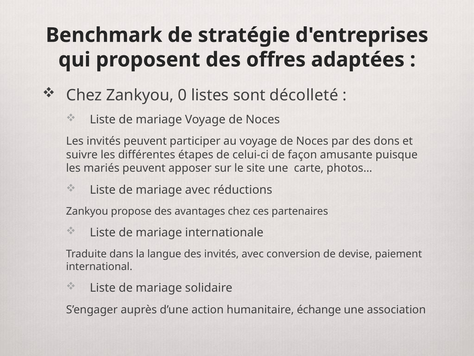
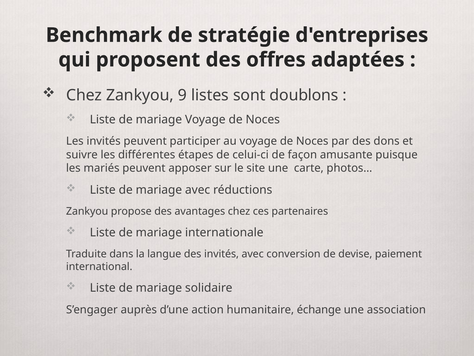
0: 0 -> 9
décolleté: décolleté -> doublons
